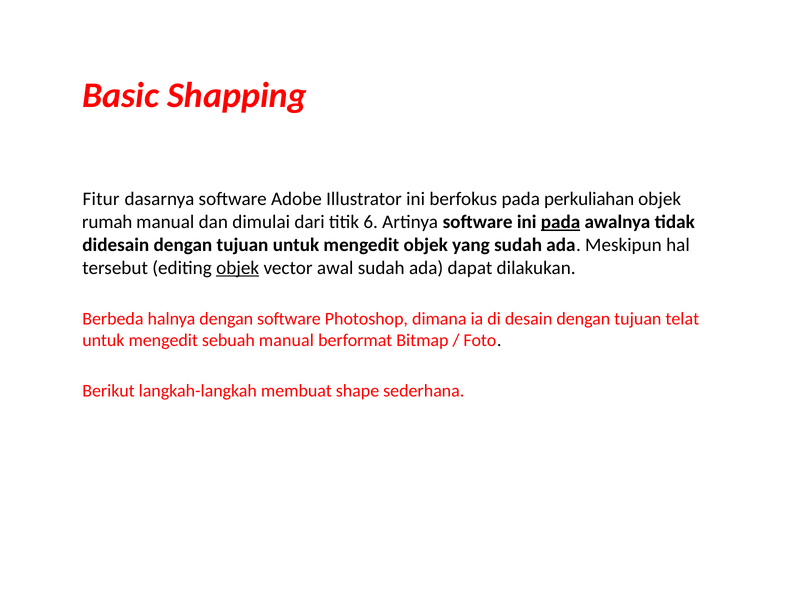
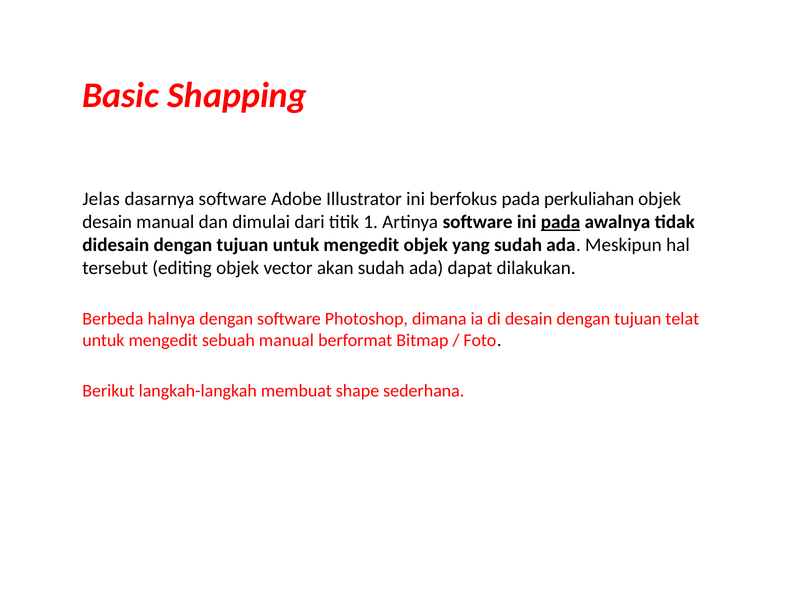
Fitur: Fitur -> Jelas
rumah at (107, 222): rumah -> desain
6: 6 -> 1
objek at (238, 268) underline: present -> none
awal: awal -> akan
